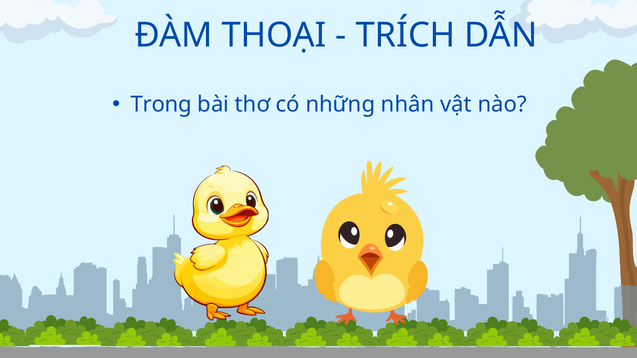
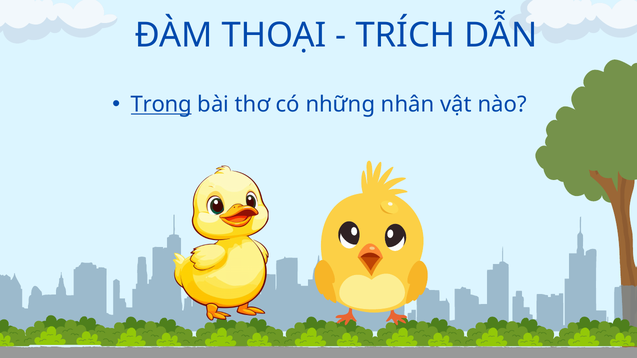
Trong underline: none -> present
